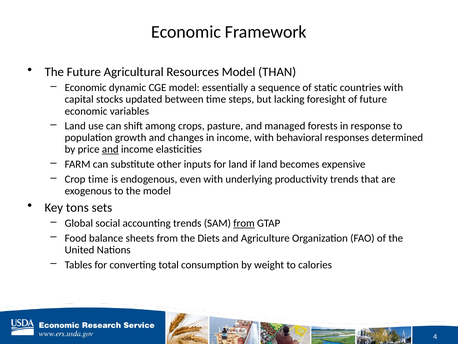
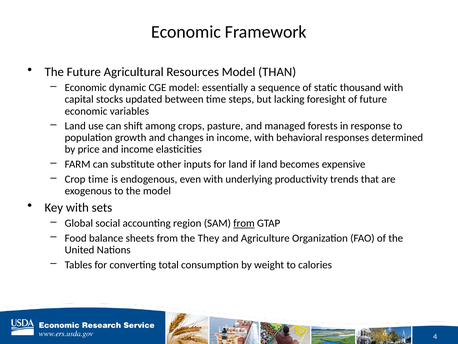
countries: countries -> thousand
and at (110, 149) underline: present -> none
Key tons: tons -> with
accounting trends: trends -> region
Diets: Diets -> They
